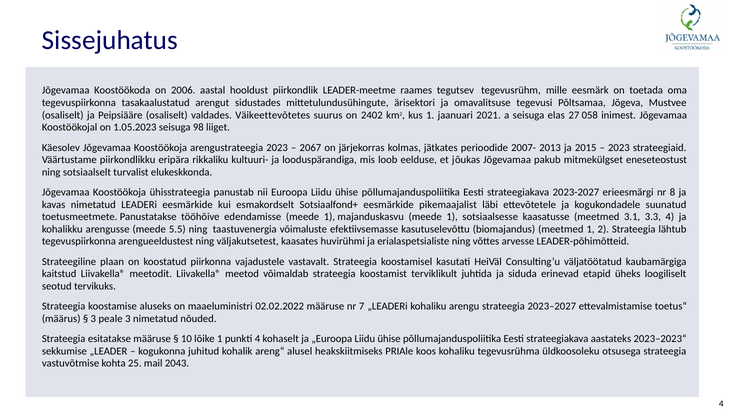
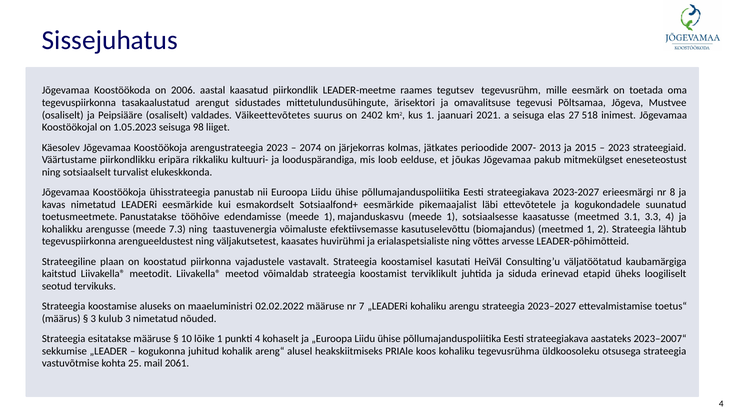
hooldust: hooldust -> kaasatud
058: 058 -> 518
2067: 2067 -> 2074
5.5: 5.5 -> 7.3
peale: peale -> kulub
2023–2023“: 2023–2023“ -> 2023–2007“
2043: 2043 -> 2061
